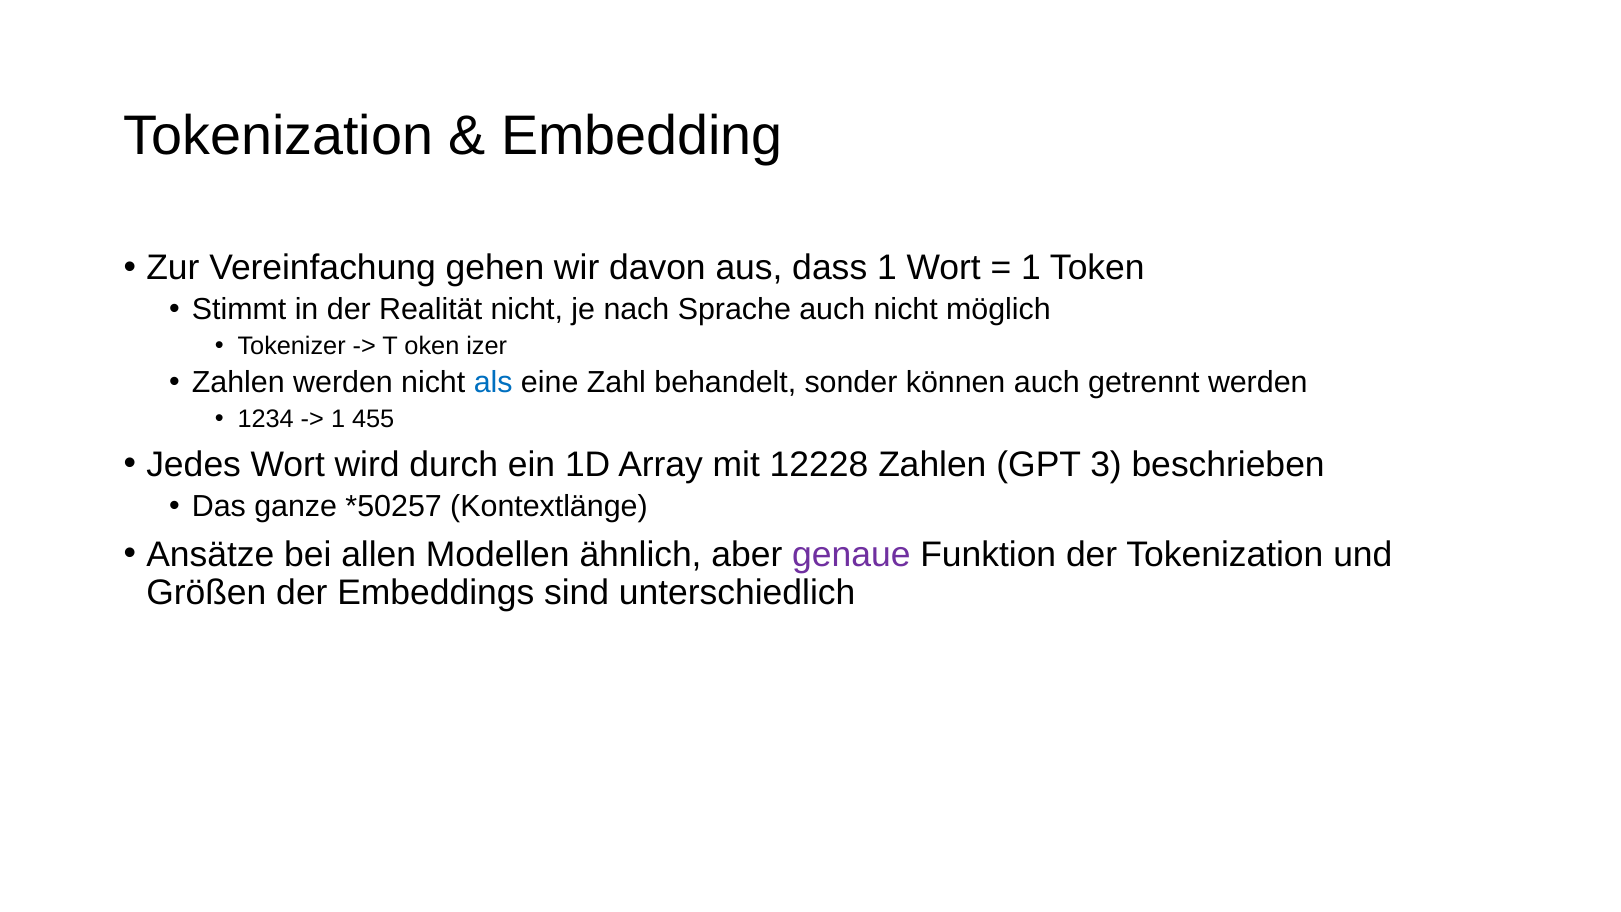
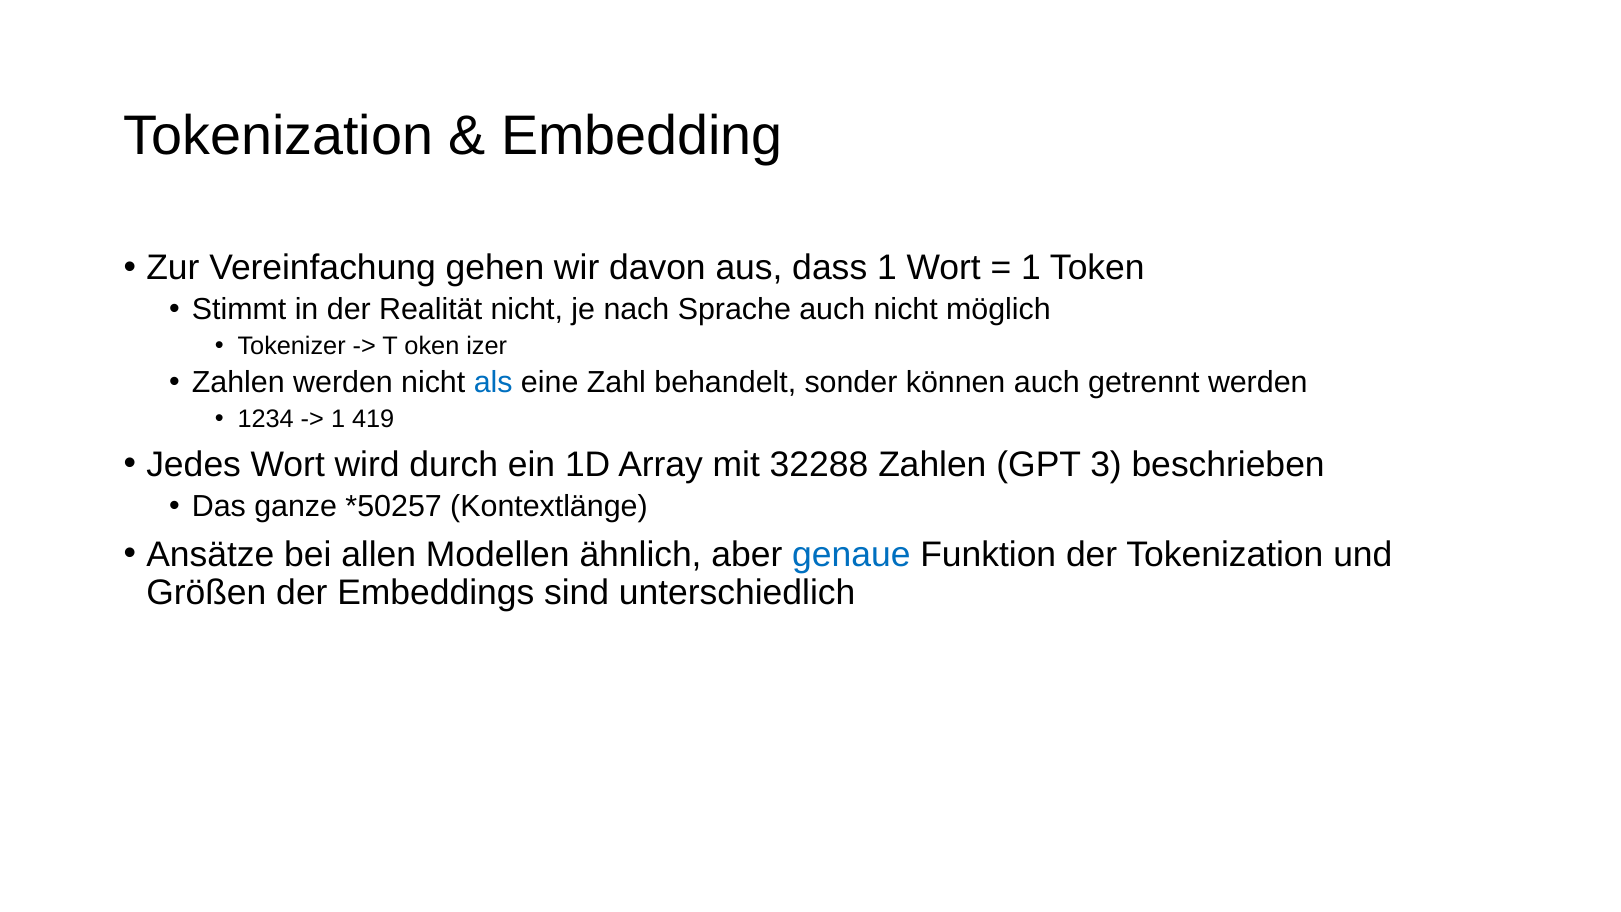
455: 455 -> 419
12228: 12228 -> 32288
genaue colour: purple -> blue
